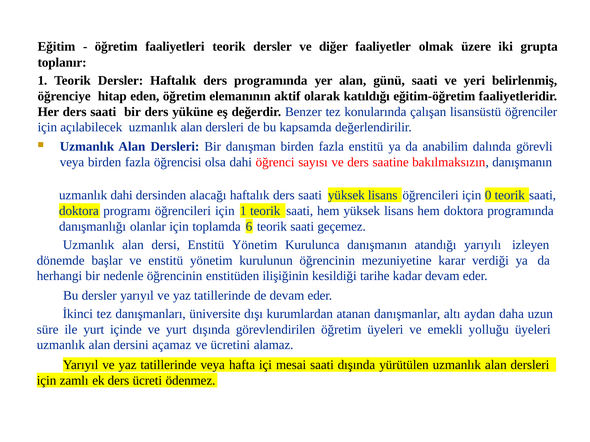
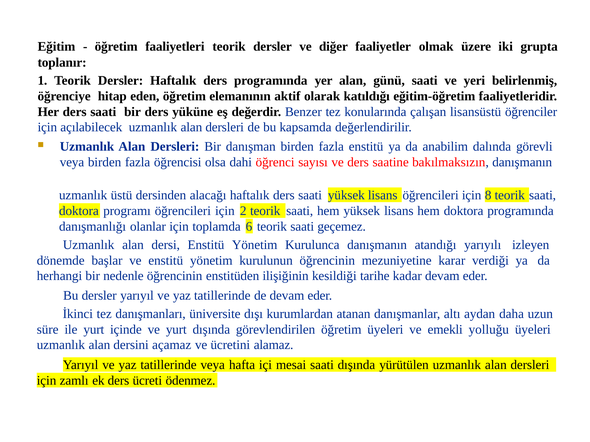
uzmanlık dahi: dahi -> üstü
0: 0 -> 8
doktora 1: 1 -> 2
